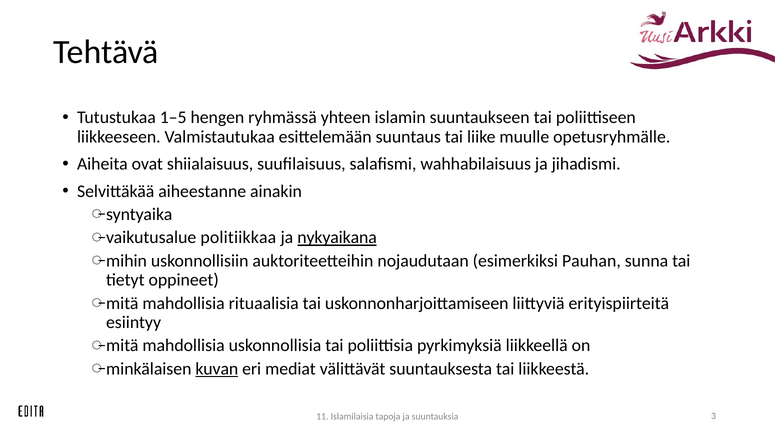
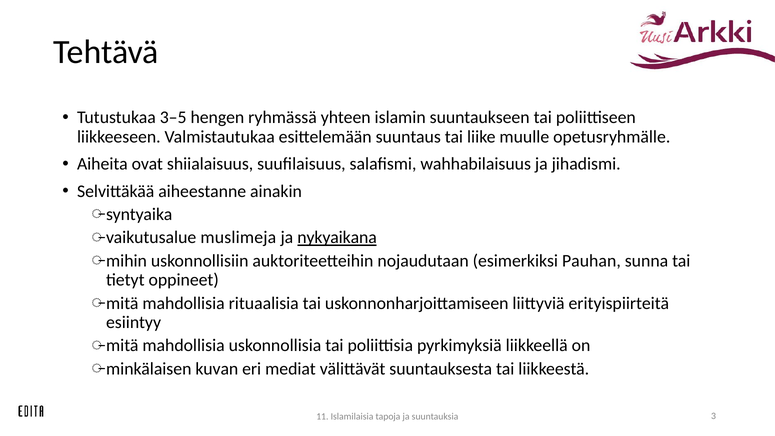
1–5: 1–5 -> 3–5
politiikkaa: politiikkaa -> muslimeja
kuvan underline: present -> none
